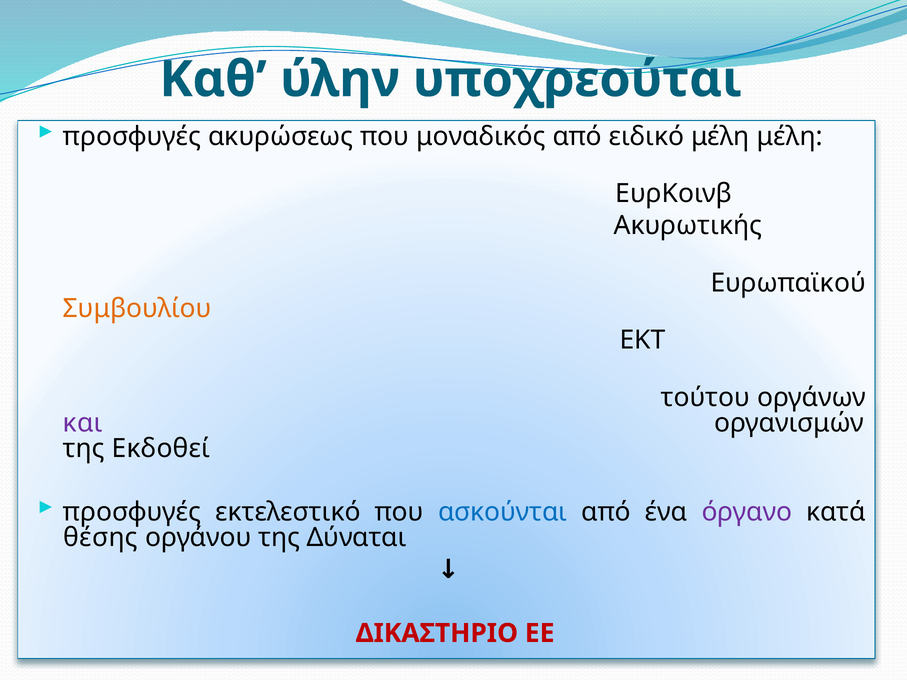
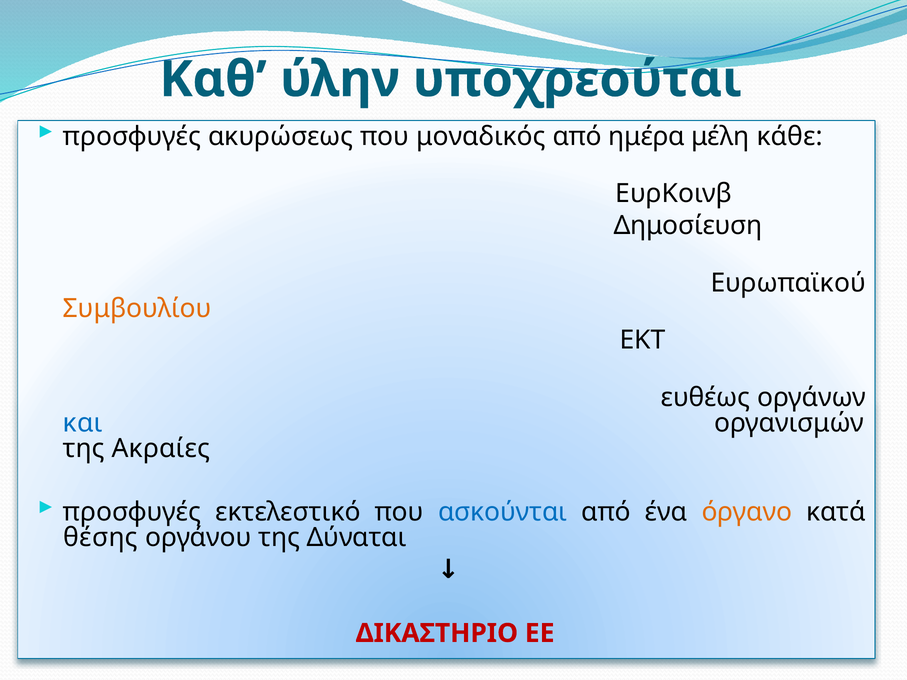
ειδικό: ειδικό -> ημέρα
μέλη μέλη: μέλη -> κάθε
Ακυρωτικής: Ακυρωτικής -> Δημοσίευση
τούτου: τούτου -> ευθέως
και colour: purple -> blue
Εκδοθεί: Εκδοθεί -> Ακραίες
όργανο colour: purple -> orange
